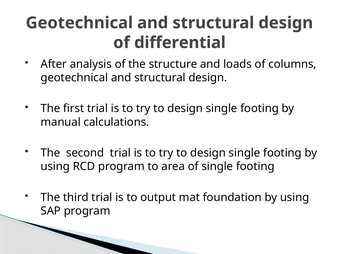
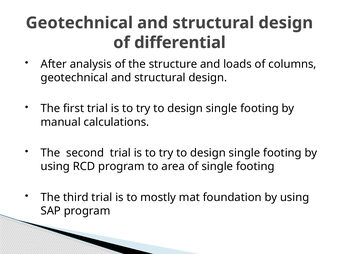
output: output -> mostly
